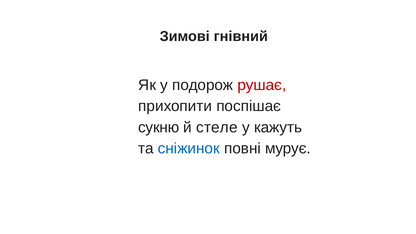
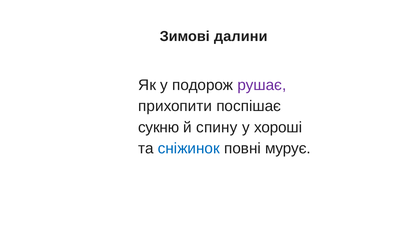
гнівний: гнівний -> далини
рушає colour: red -> purple
стеле: стеле -> спину
кажуть: кажуть -> хороші
